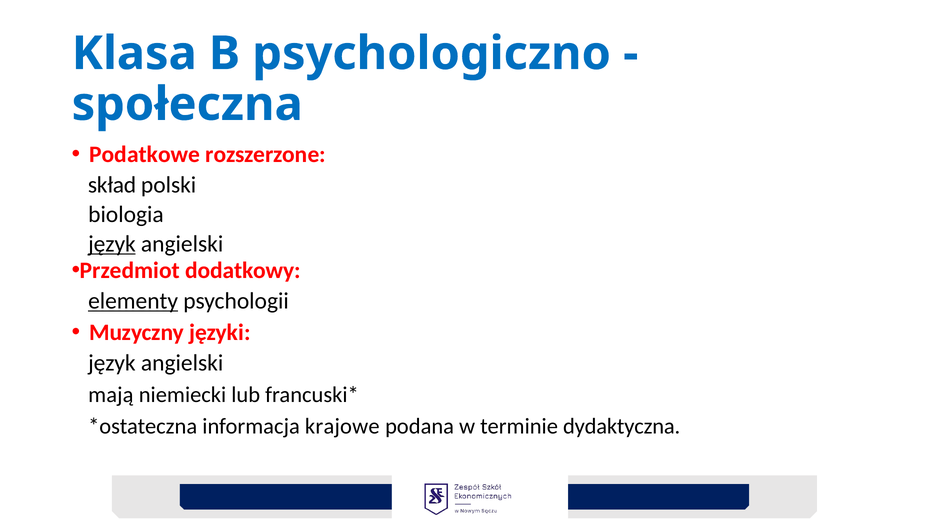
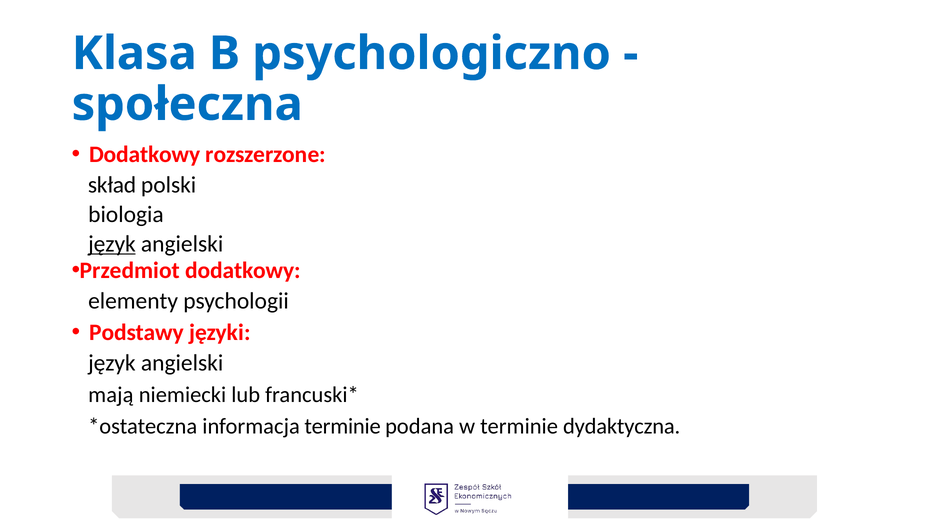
Podatkowe at (145, 155): Podatkowe -> Dodatkowy
elementy underline: present -> none
Muzyczny: Muzyczny -> Podstawy
informacja krajowe: krajowe -> terminie
